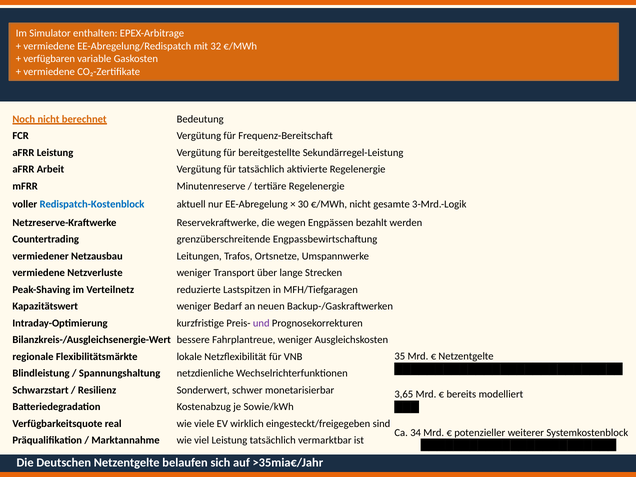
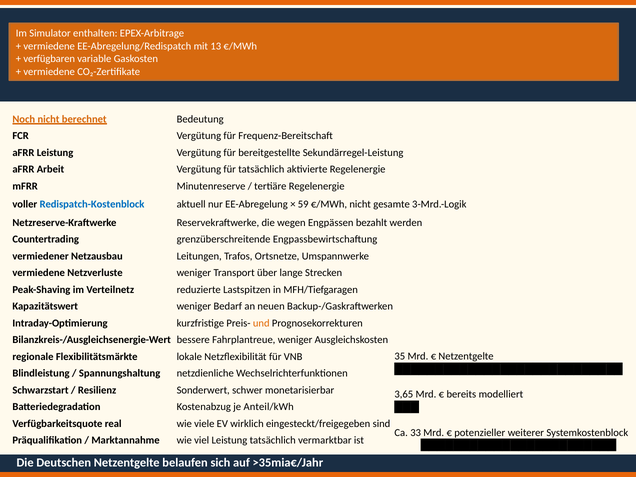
32: 32 -> 13
30: 30 -> 59
und colour: purple -> orange
Sowie/kWh: Sowie/kWh -> Anteil/kWh
34: 34 -> 33
